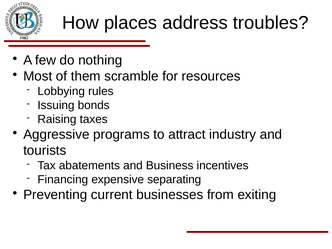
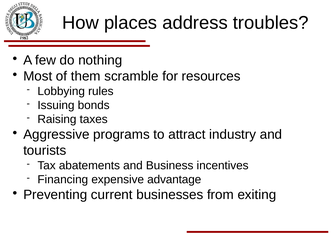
separating: separating -> advantage
